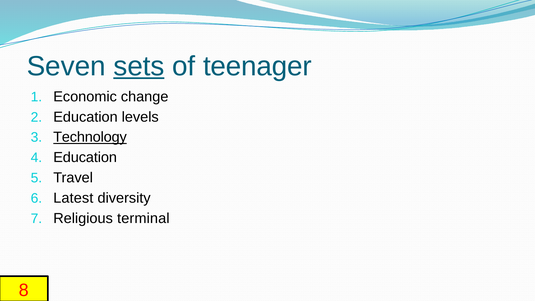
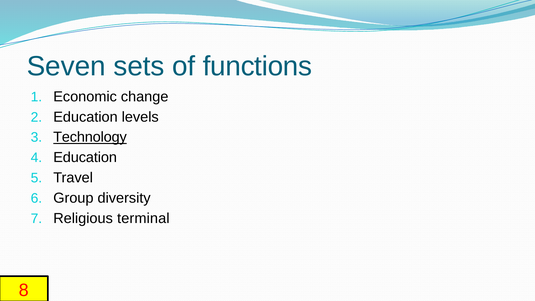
sets underline: present -> none
teenager: teenager -> functions
Latest: Latest -> Group
